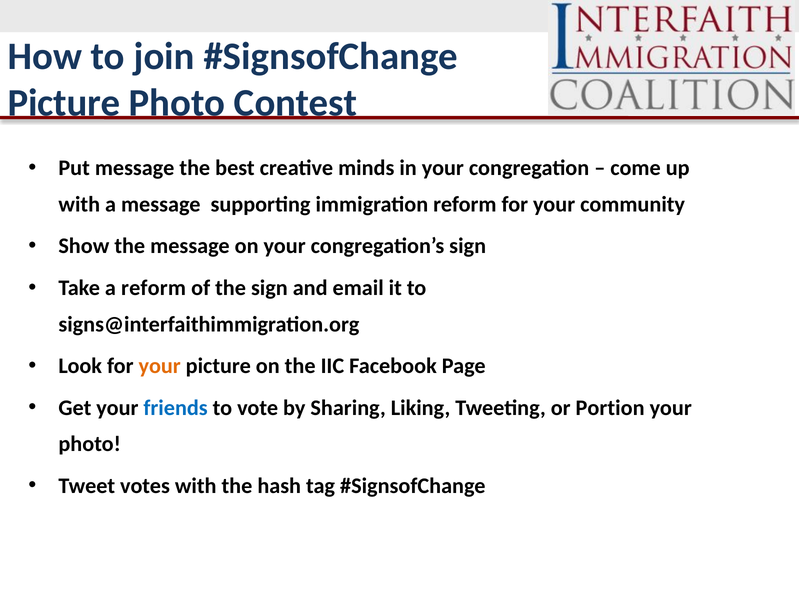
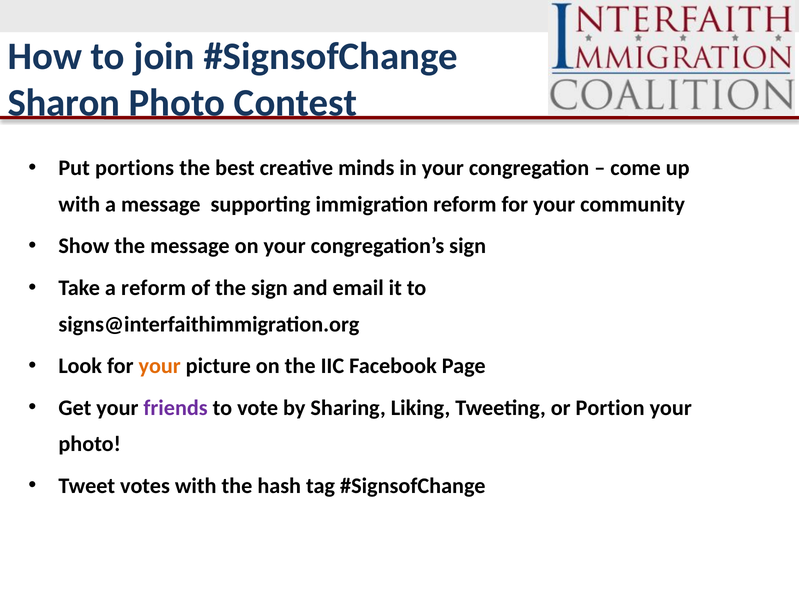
Picture at (64, 103): Picture -> Sharon
Put message: message -> portions
friends colour: blue -> purple
